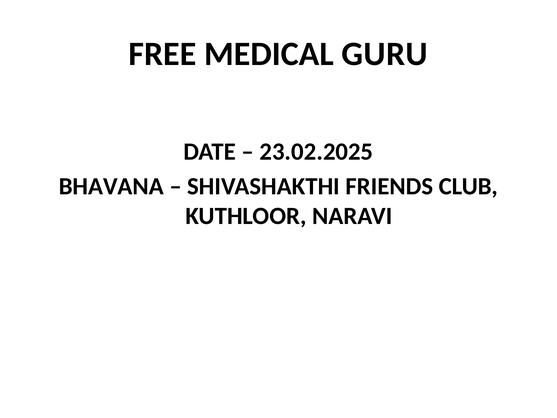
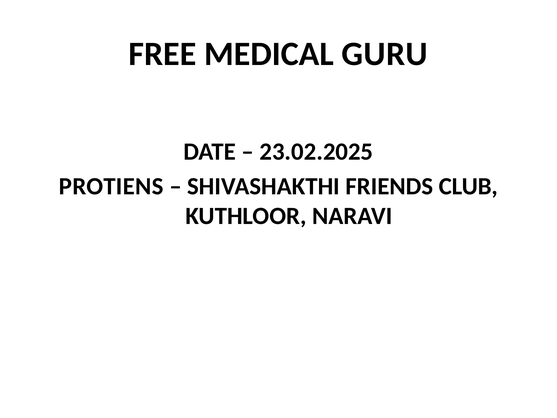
BHAVANA: BHAVANA -> PROTIENS
